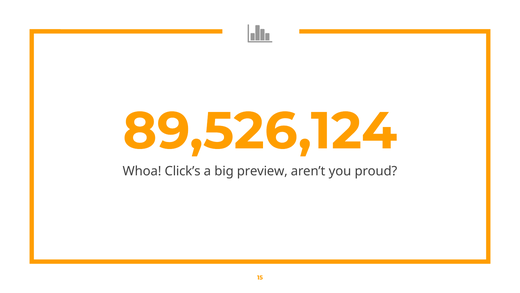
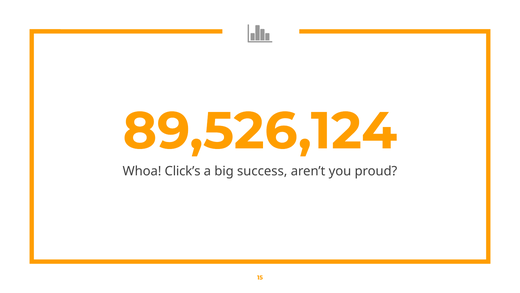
preview: preview -> success
